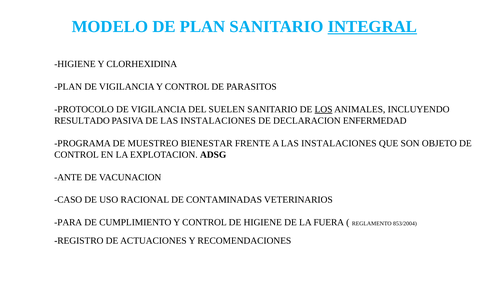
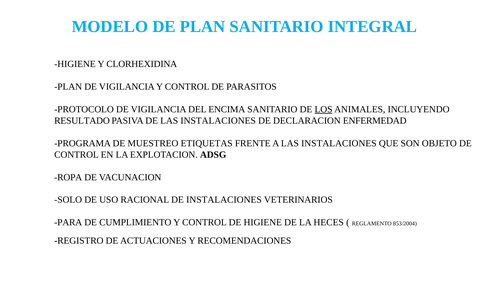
INTEGRAL underline: present -> none
SUELEN: SUELEN -> ENCIMA
BIENESTAR: BIENESTAR -> ETIQUETAS
ANTE: ANTE -> ROPA
CASO: CASO -> SOLO
DE CONTAMINADAS: CONTAMINADAS -> INSTALACIONES
FUERA: FUERA -> HECES
